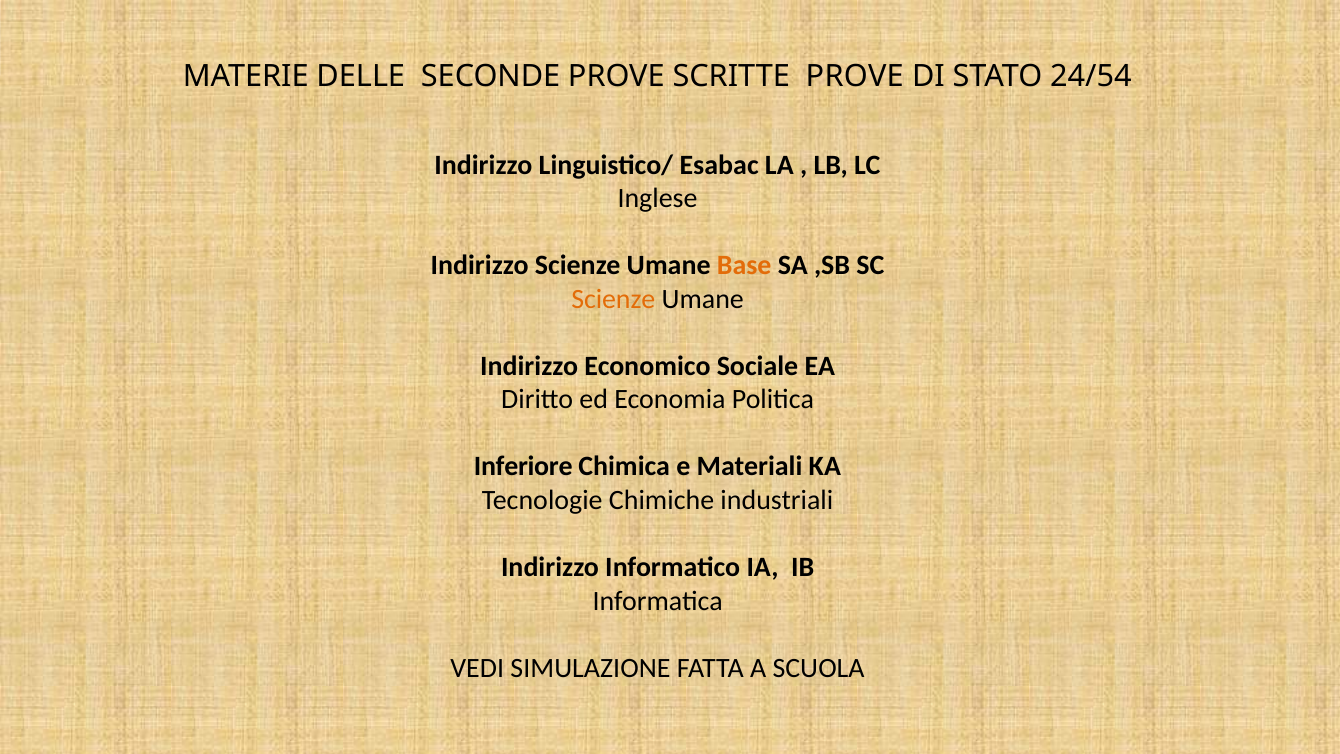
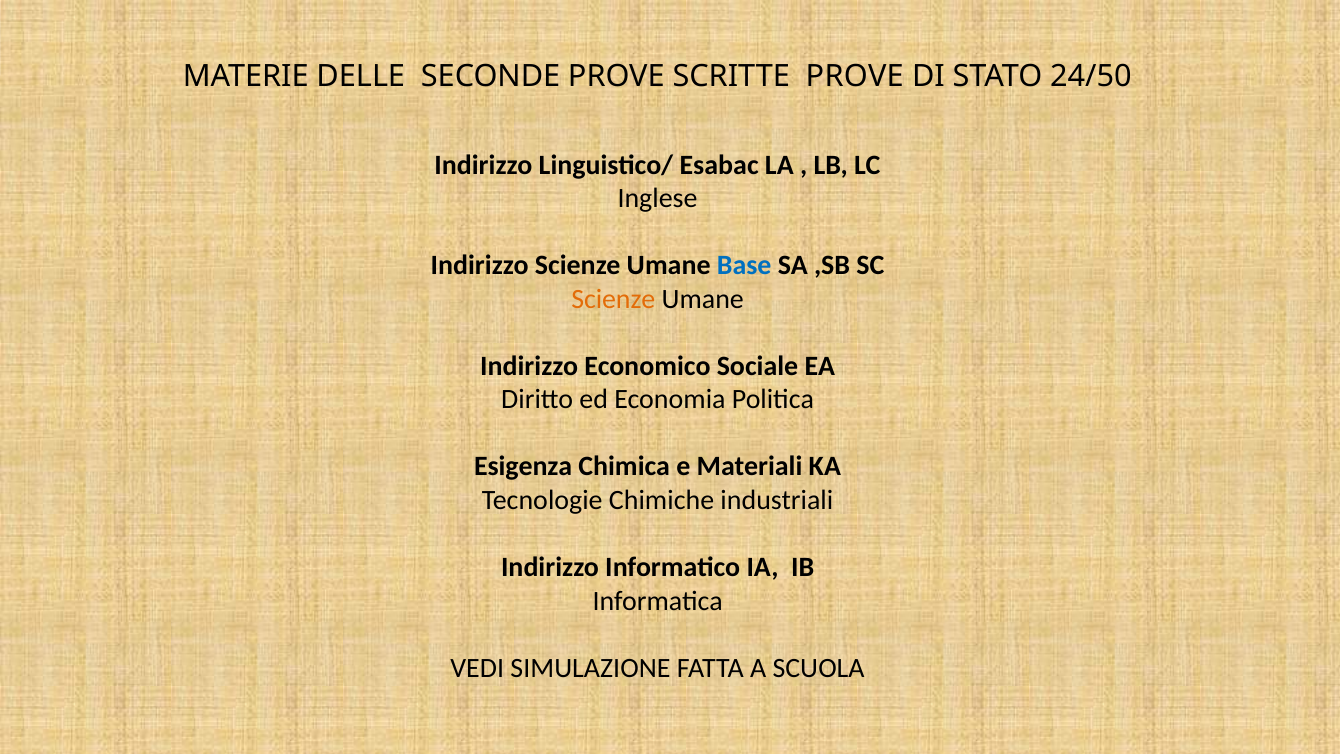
24/54: 24/54 -> 24/50
Base colour: orange -> blue
Inferiore: Inferiore -> Esigenza
